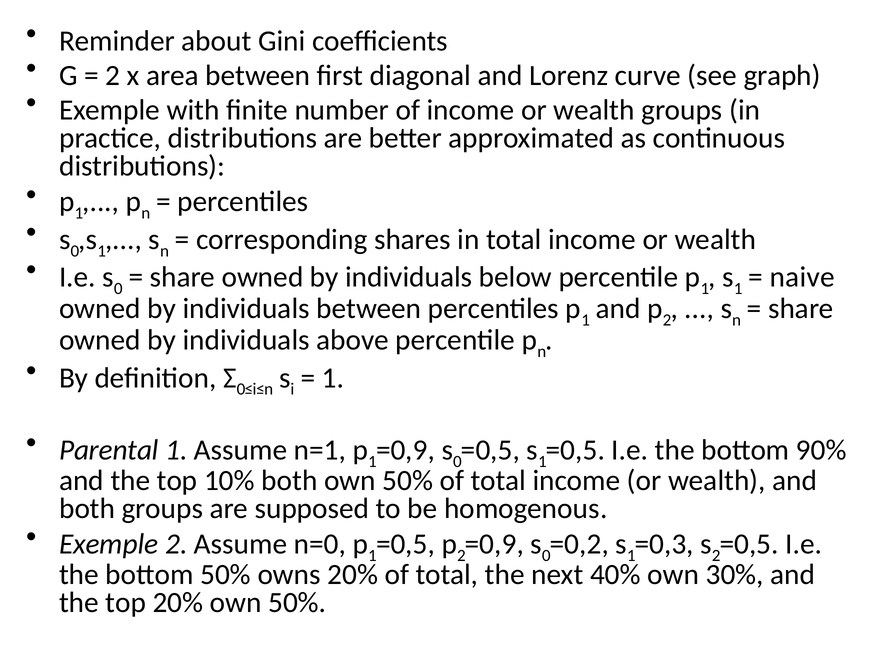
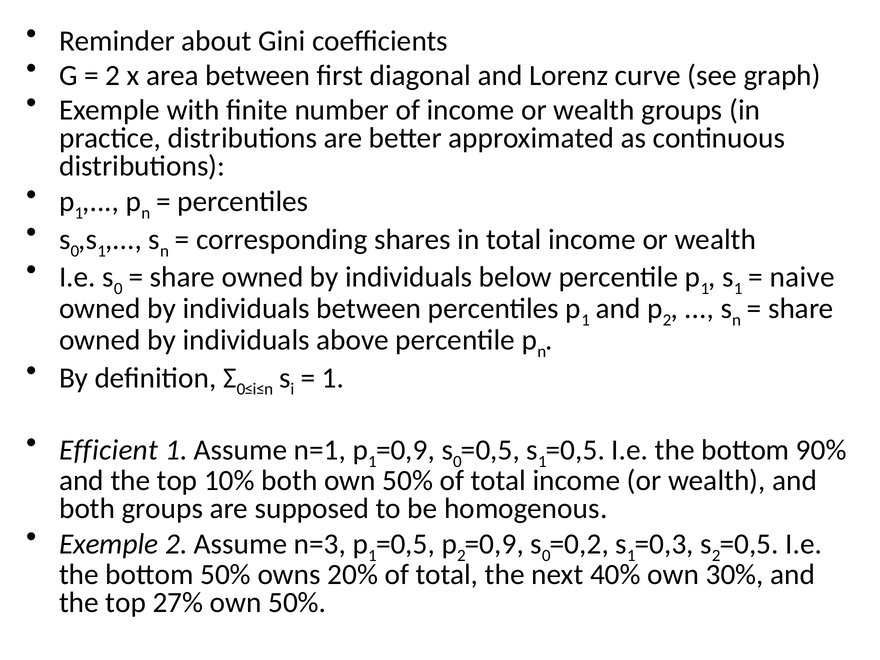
Parental: Parental -> Efficient
n=0: n=0 -> n=3
top 20%: 20% -> 27%
